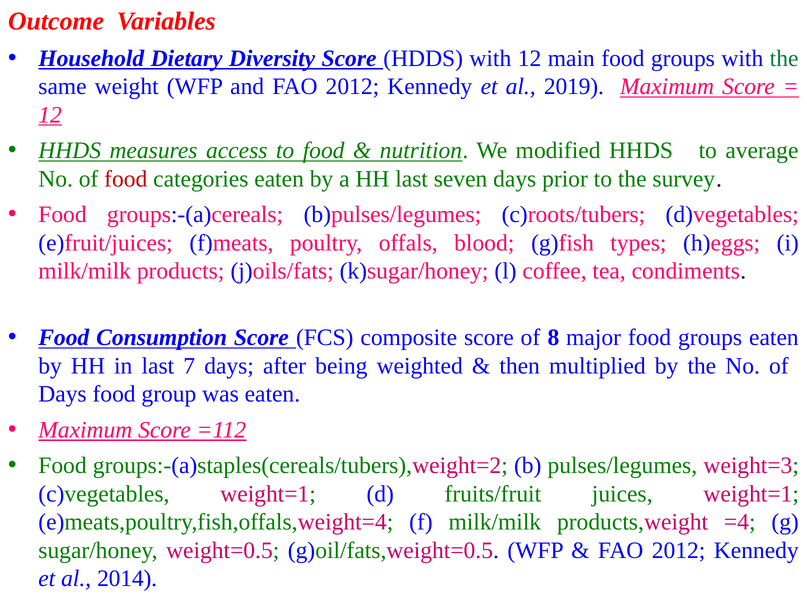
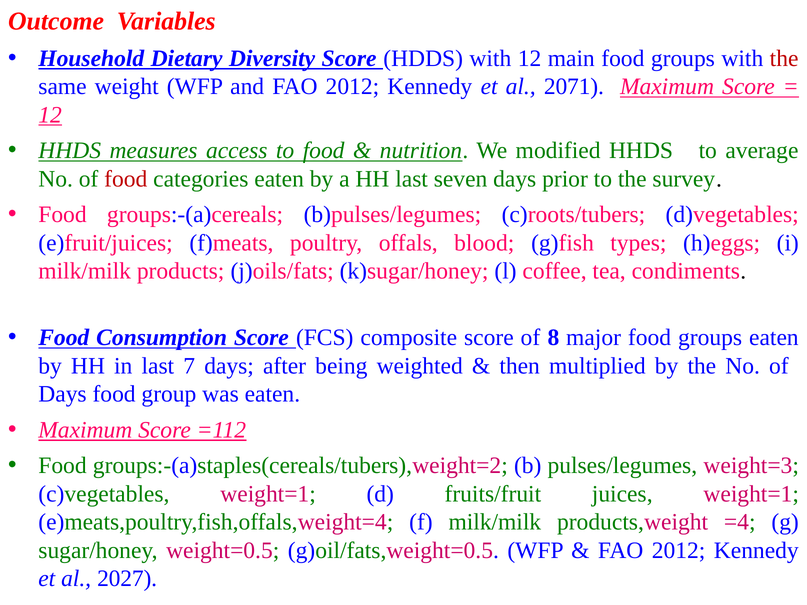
the at (784, 58) colour: green -> red
2019: 2019 -> 2071
2014: 2014 -> 2027
